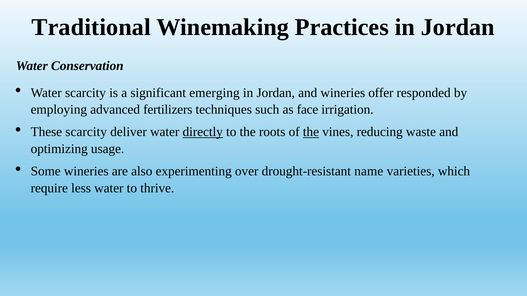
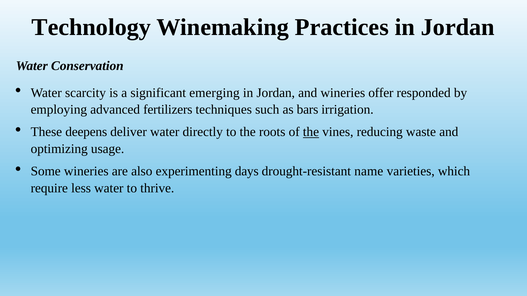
Traditional: Traditional -> Technology
face: face -> bars
These scarcity: scarcity -> deepens
directly underline: present -> none
over: over -> days
